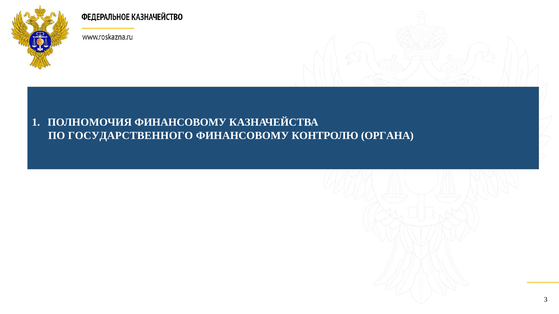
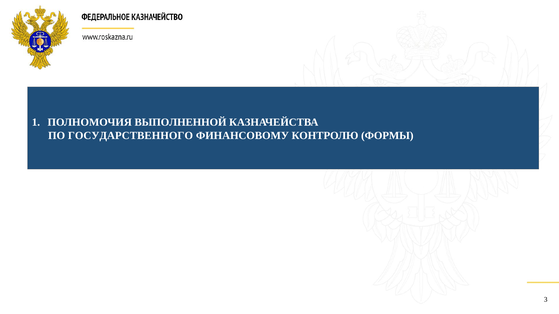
ПОЛНОМОЧИЯ ФИНАНСОВОМУ: ФИНАНСОВОМУ -> ВЫПОЛНЕННОЙ
ОРГАНА: ОРГАНА -> ФОРМЫ
